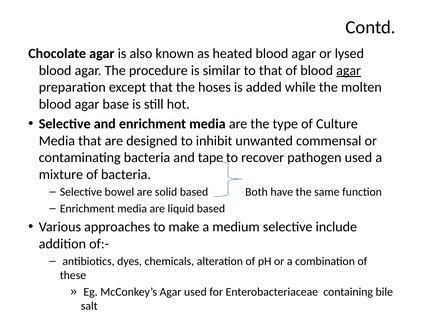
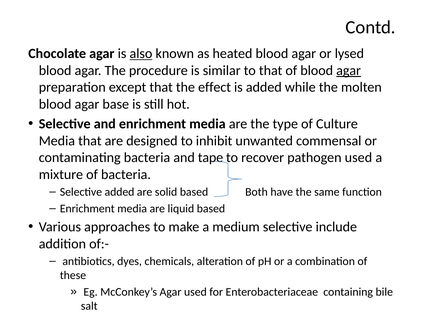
also underline: none -> present
hoses: hoses -> effect
Selective bowel: bowel -> added
